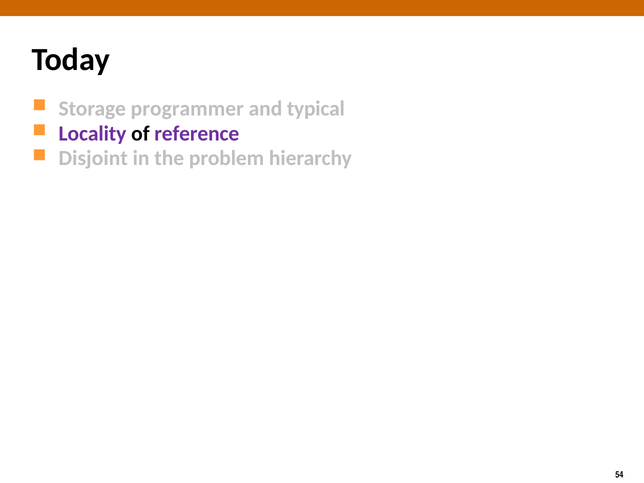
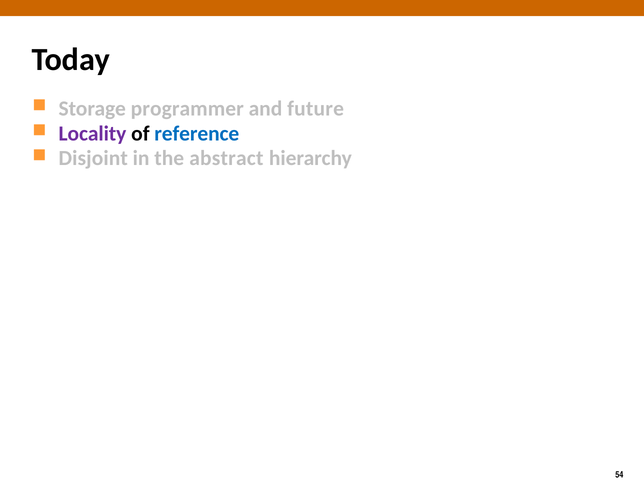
typical: typical -> future
reference colour: purple -> blue
problem: problem -> abstract
